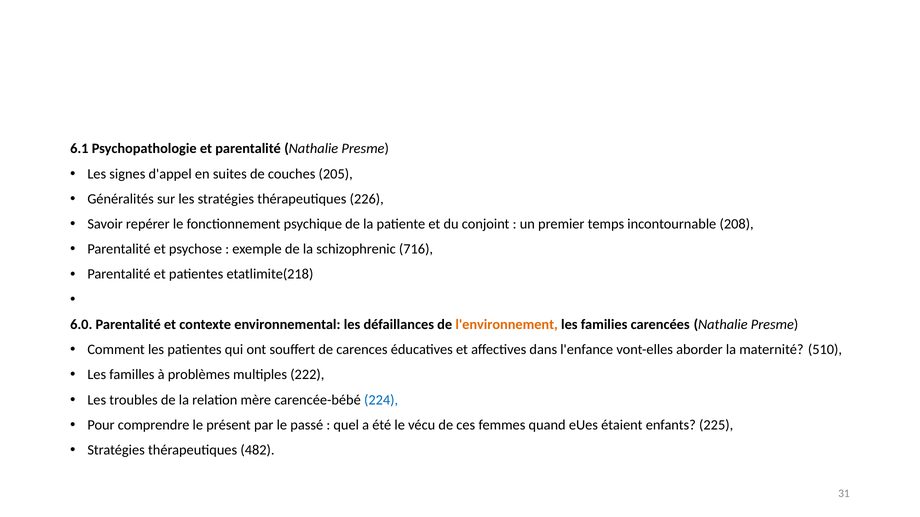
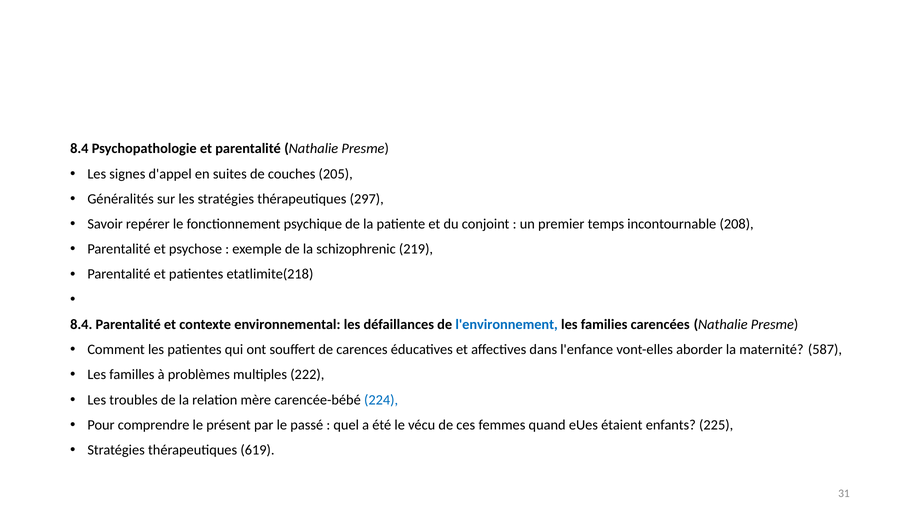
6.1 at (79, 149): 6.1 -> 8.4
226: 226 -> 297
716: 716 -> 219
6.0 at (81, 325): 6.0 -> 8.4
l'environnement colour: orange -> blue
510: 510 -> 587
482: 482 -> 619
